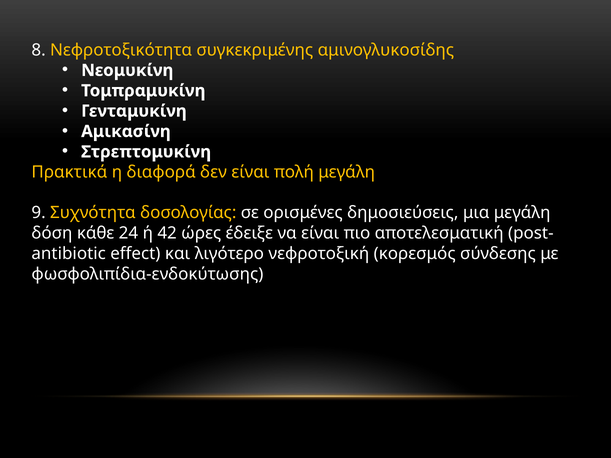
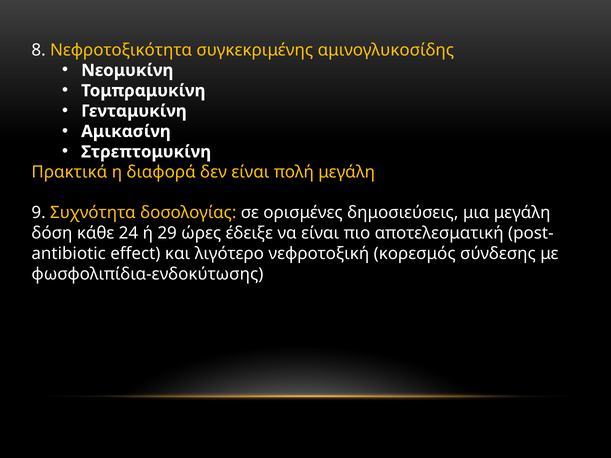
42: 42 -> 29
